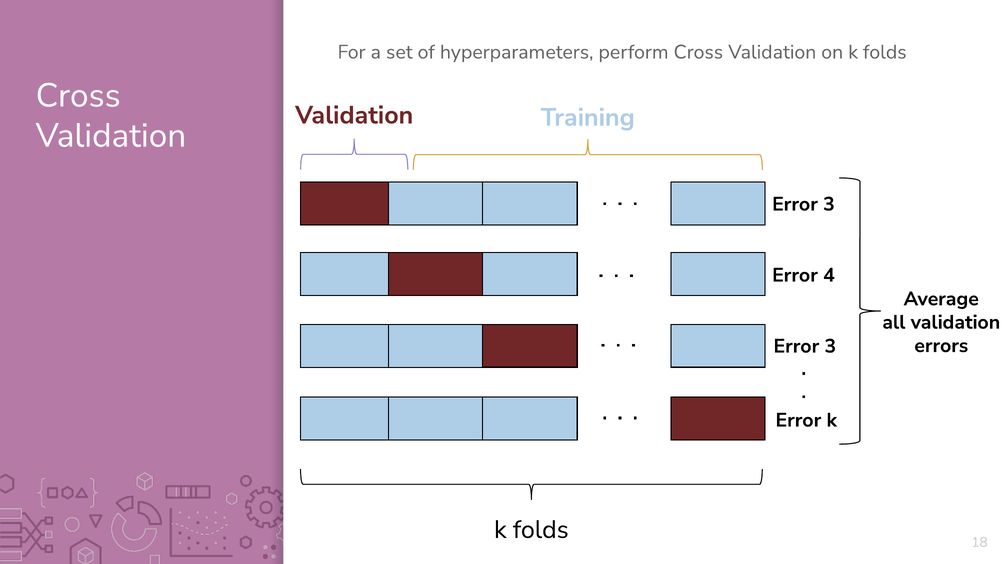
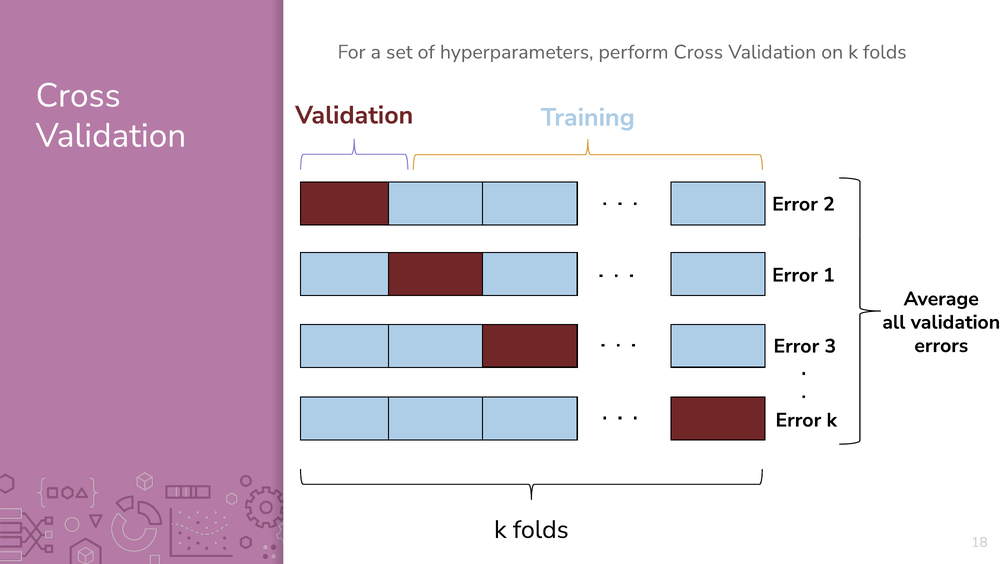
3 at (829, 204): 3 -> 2
4: 4 -> 1
